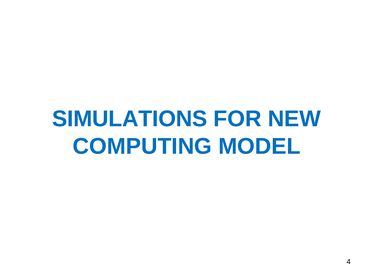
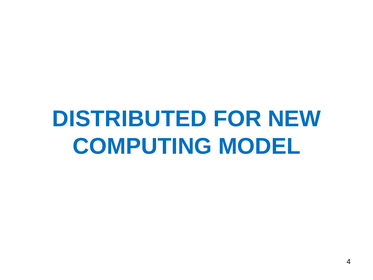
SIMULATIONS: SIMULATIONS -> DISTRIBUTED
